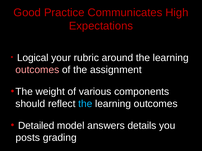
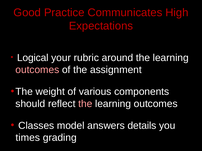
the at (85, 104) colour: light blue -> pink
Detailed: Detailed -> Classes
posts: posts -> times
